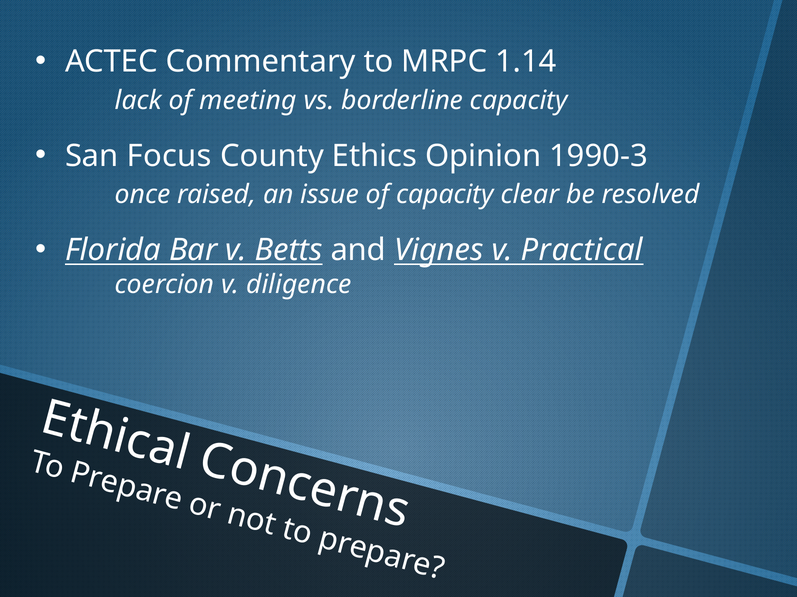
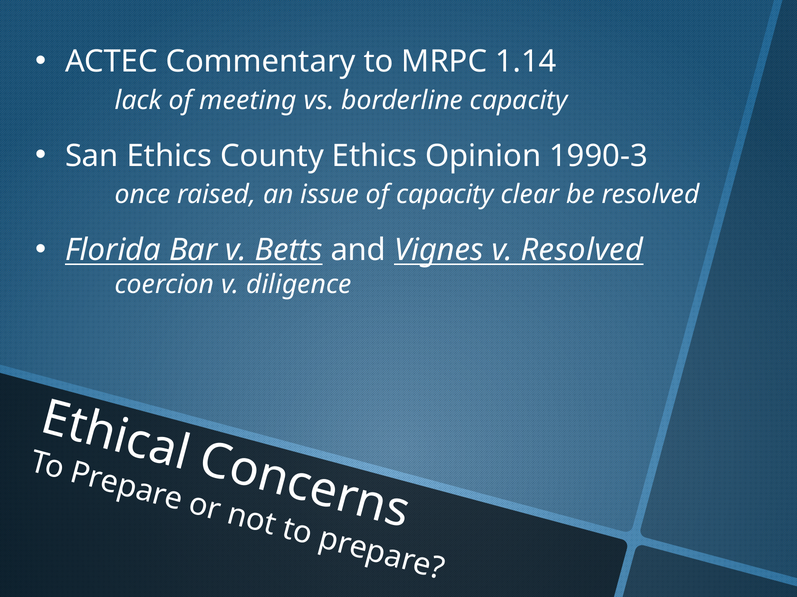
San Focus: Focus -> Ethics
v Practical: Practical -> Resolved
